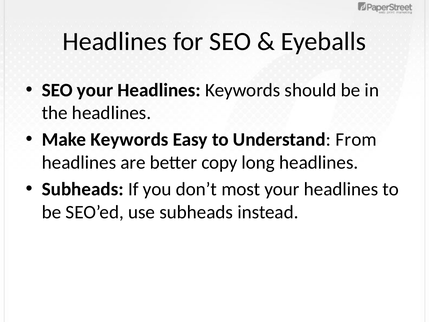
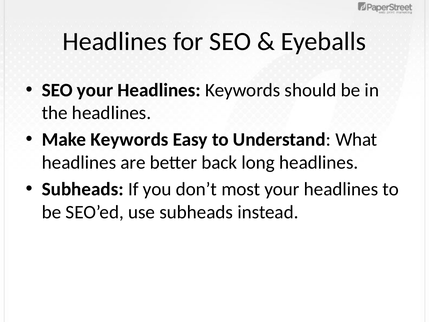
From: From -> What
copy: copy -> back
